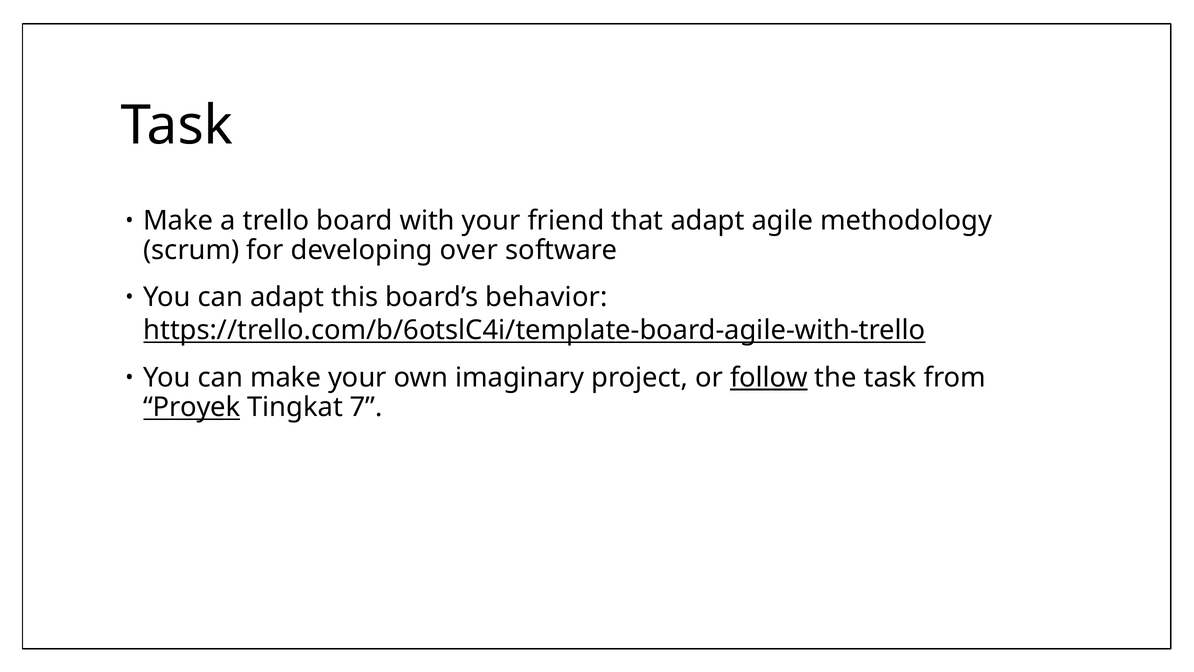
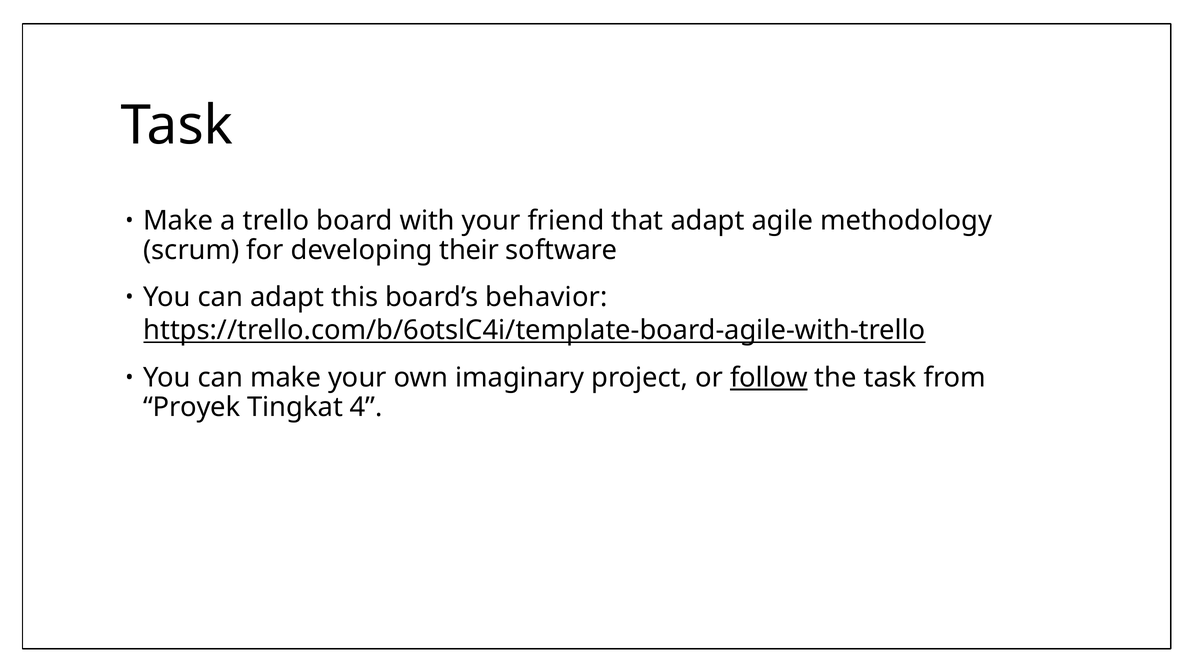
over: over -> their
Proyek underline: present -> none
7: 7 -> 4
